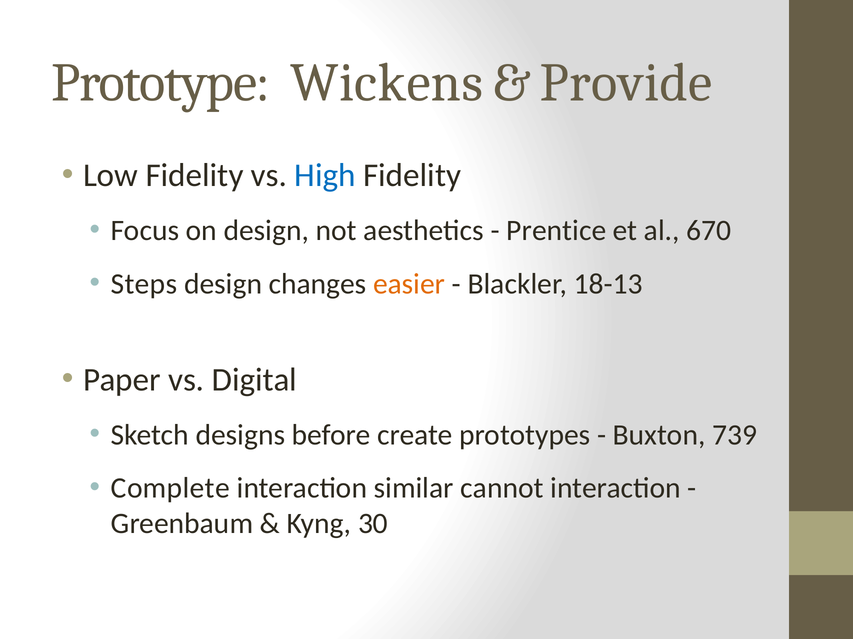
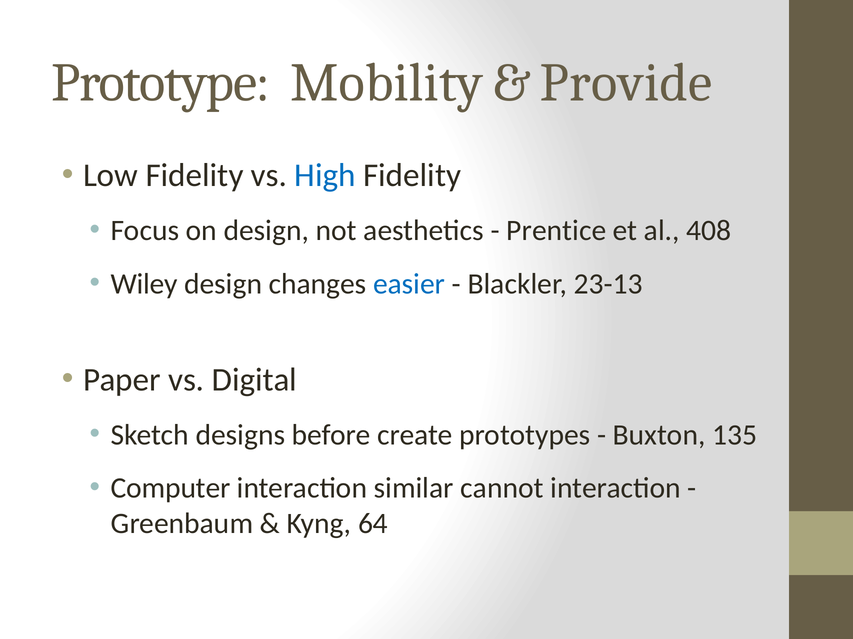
Wickens: Wickens -> Mobility
670: 670 -> 408
Steps: Steps -> Wiley
easier colour: orange -> blue
18-13: 18-13 -> 23-13
739: 739 -> 135
Complete: Complete -> Computer
30: 30 -> 64
